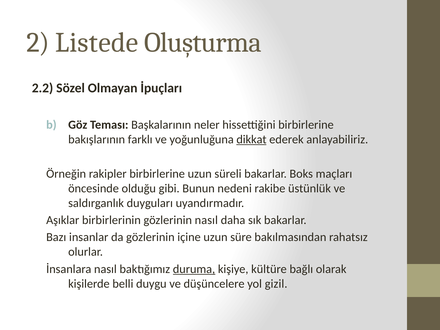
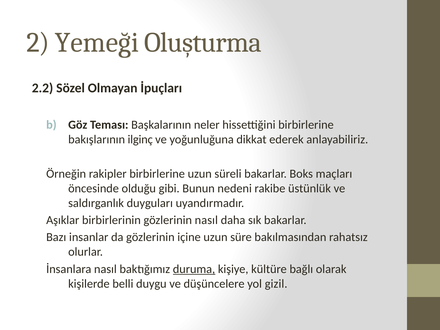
Listede: Listede -> Yemeği
farklı: farklı -> ilginç
dikkat underline: present -> none
